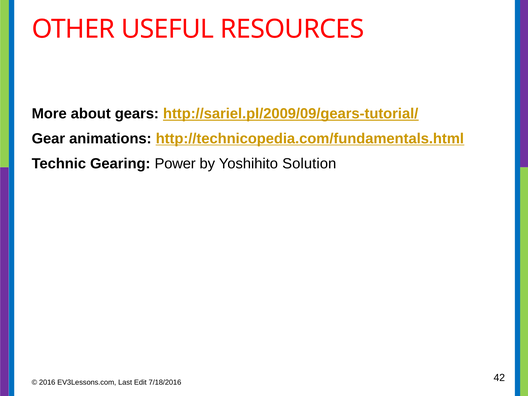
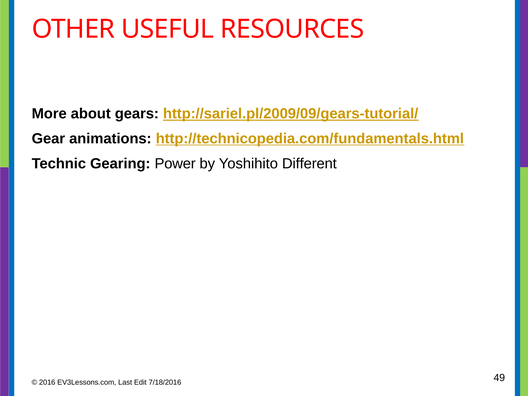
Solution: Solution -> Different
42: 42 -> 49
